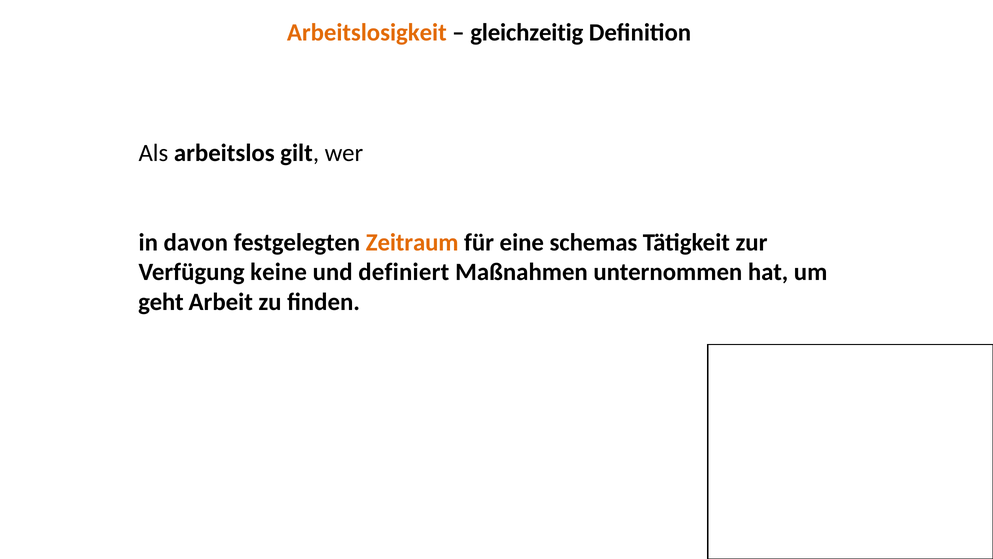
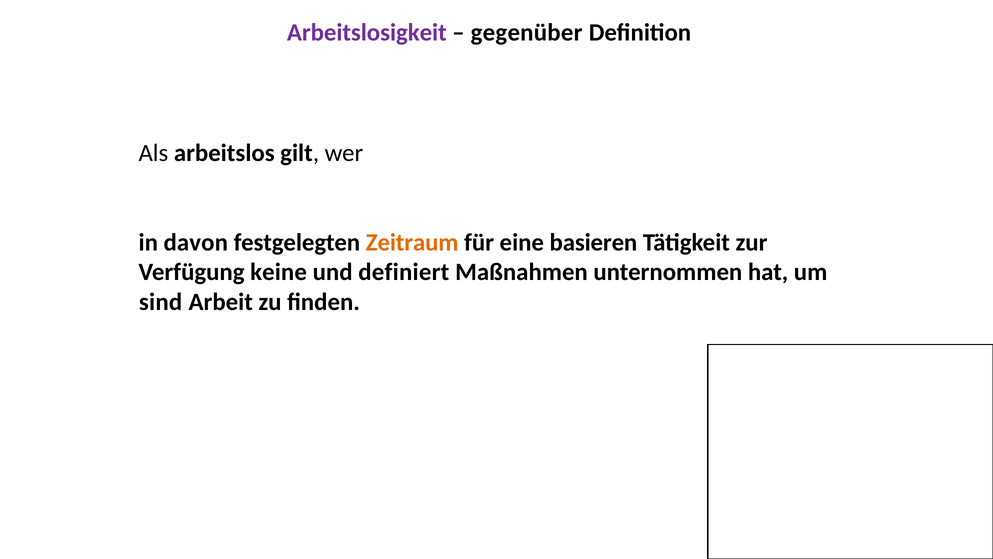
Arbeitslosigkeit colour: orange -> purple
gleichzeitig: gleichzeitig -> gegenüber
schemas: schemas -> basieren
geht: geht -> sind
